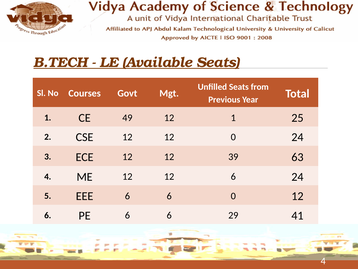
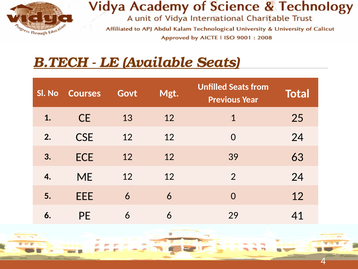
49: 49 -> 13
12 12 6: 6 -> 2
